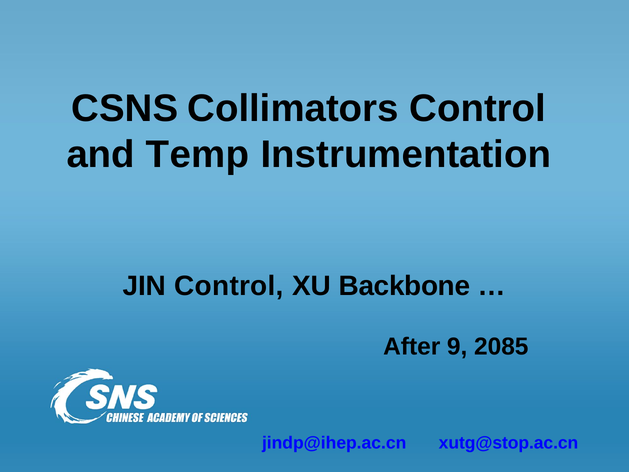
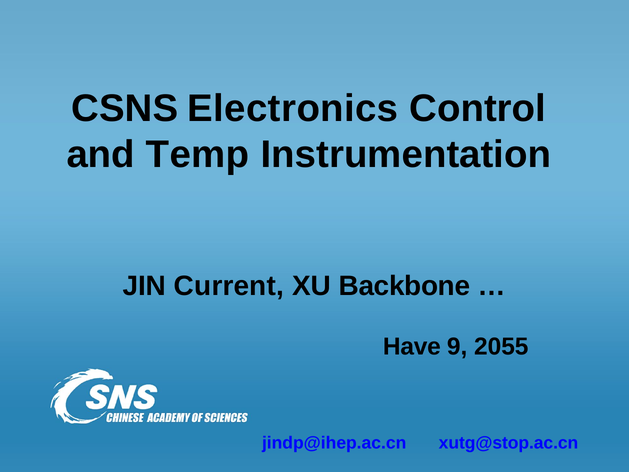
Collimators: Collimators -> Electronics
JIN Control: Control -> Current
After: After -> Have
2085: 2085 -> 2055
